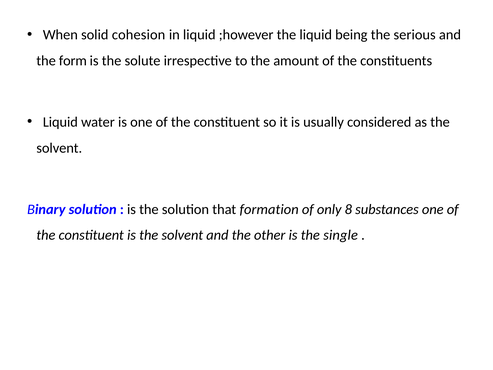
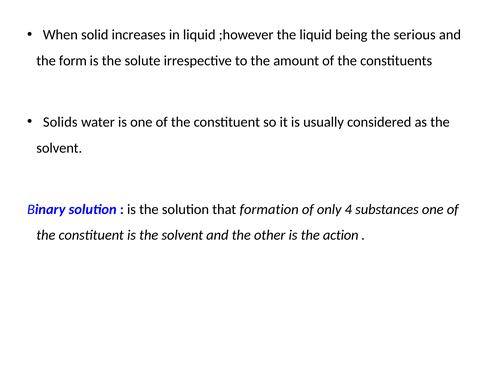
cohesion: cohesion -> increases
Liquid at (60, 122): Liquid -> Solids
8: 8 -> 4
single: single -> action
